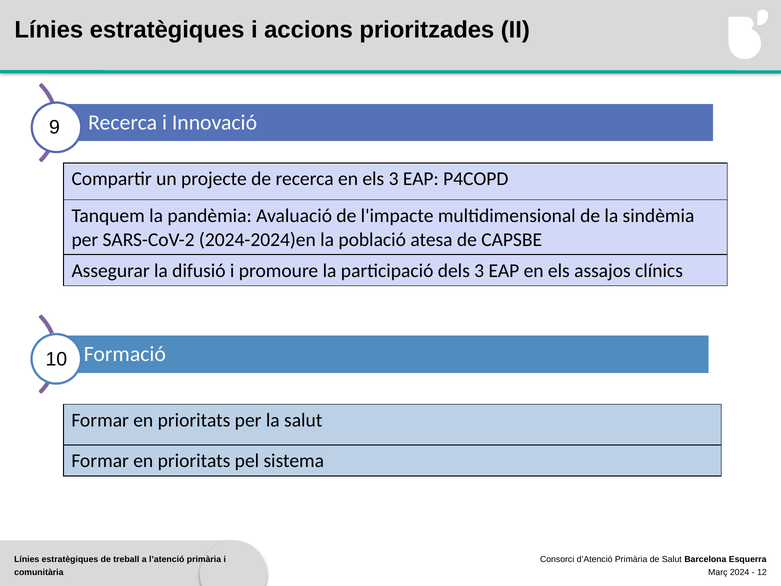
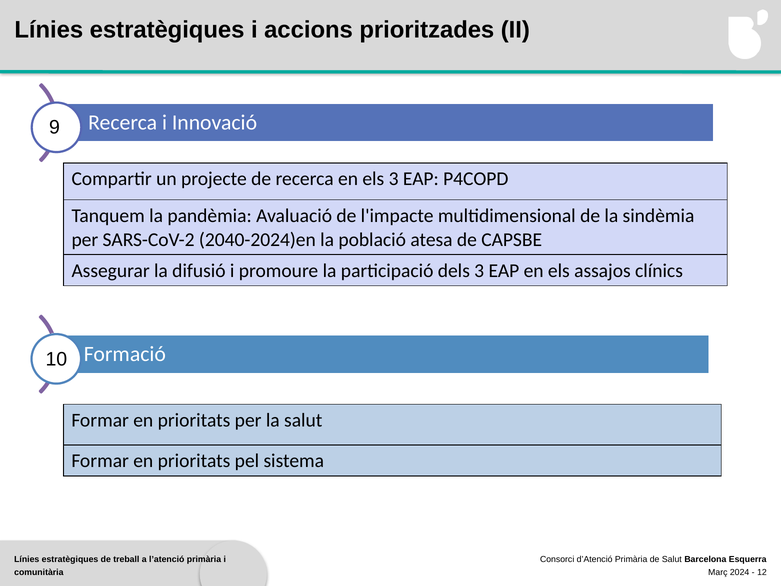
2024-2024)en: 2024-2024)en -> 2040-2024)en
